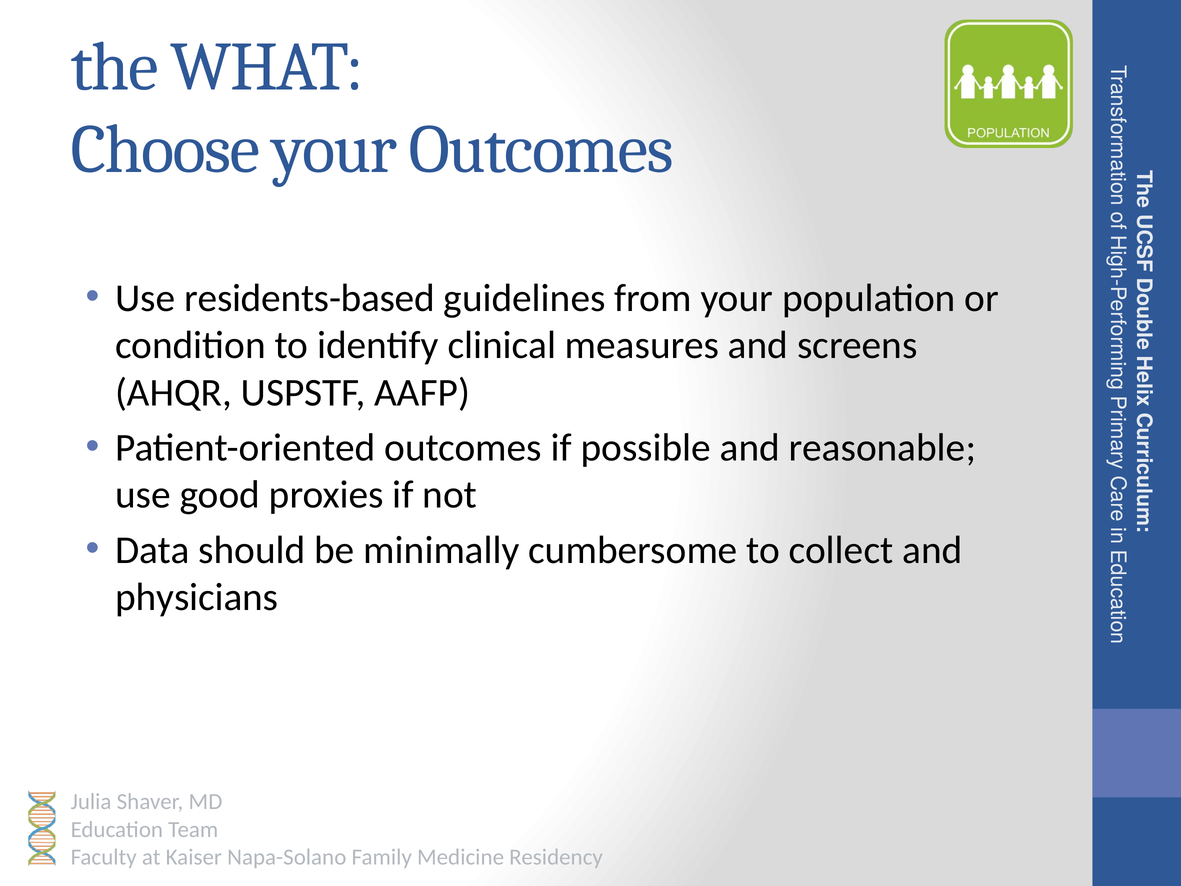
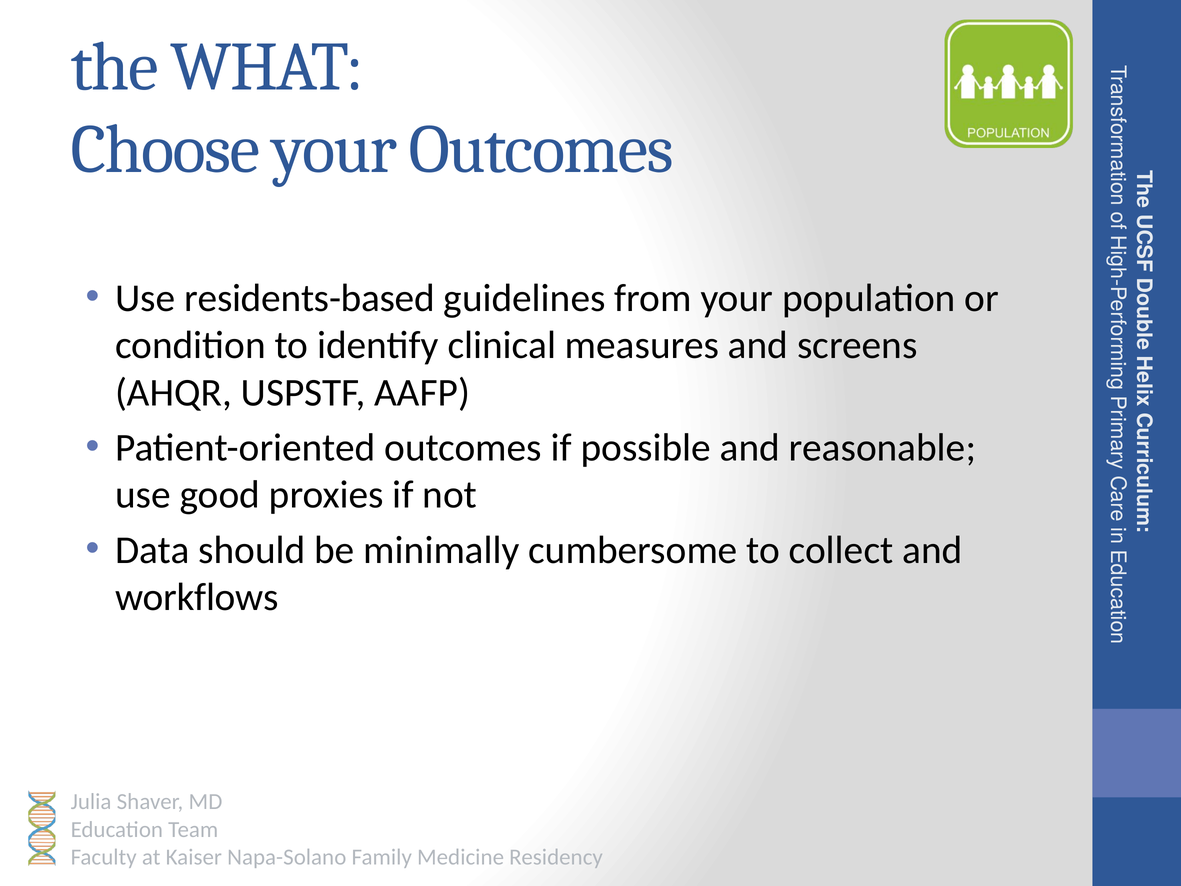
physicians: physicians -> workflows
